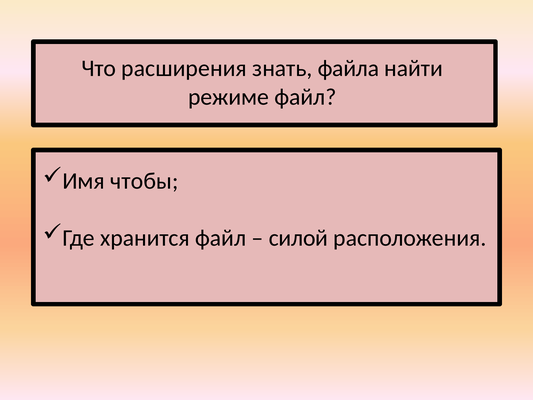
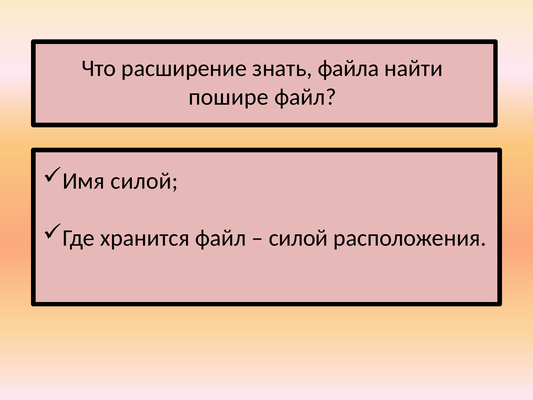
расширения: расширения -> расширение
режиме: режиме -> пошире
Имя чтобы: чтобы -> силой
